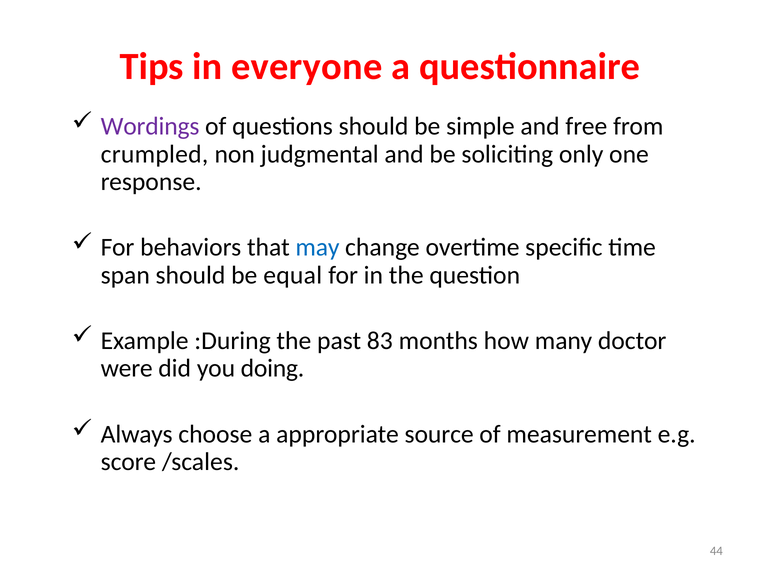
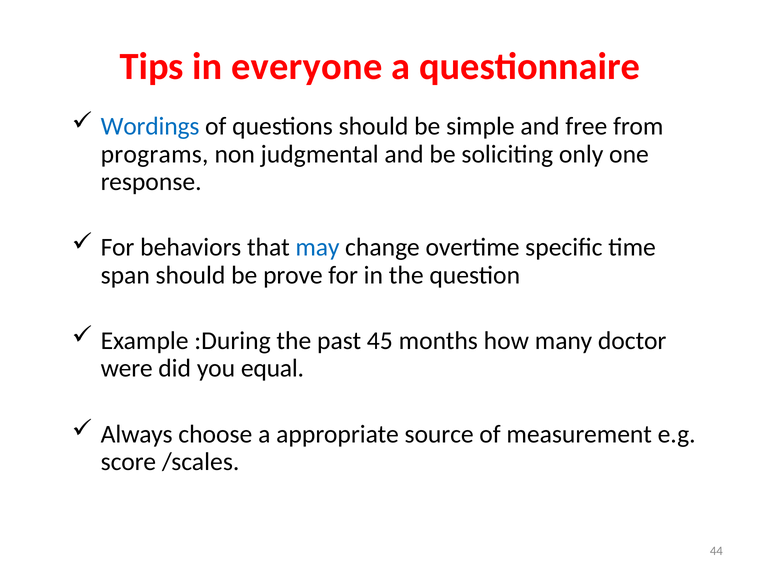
Wordings colour: purple -> blue
crumpled: crumpled -> programs
equal: equal -> prove
83: 83 -> 45
doing: doing -> equal
